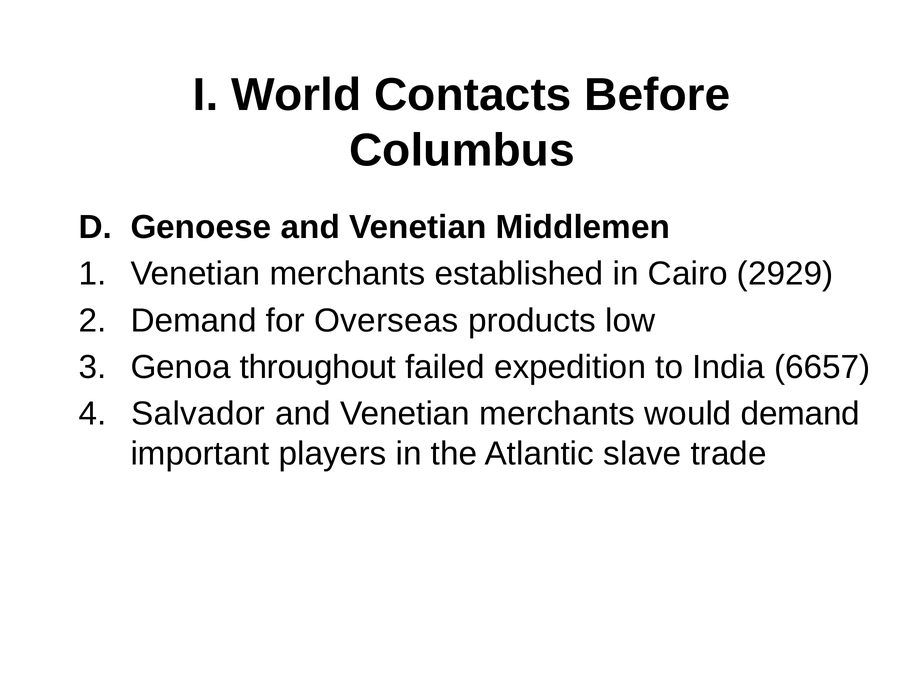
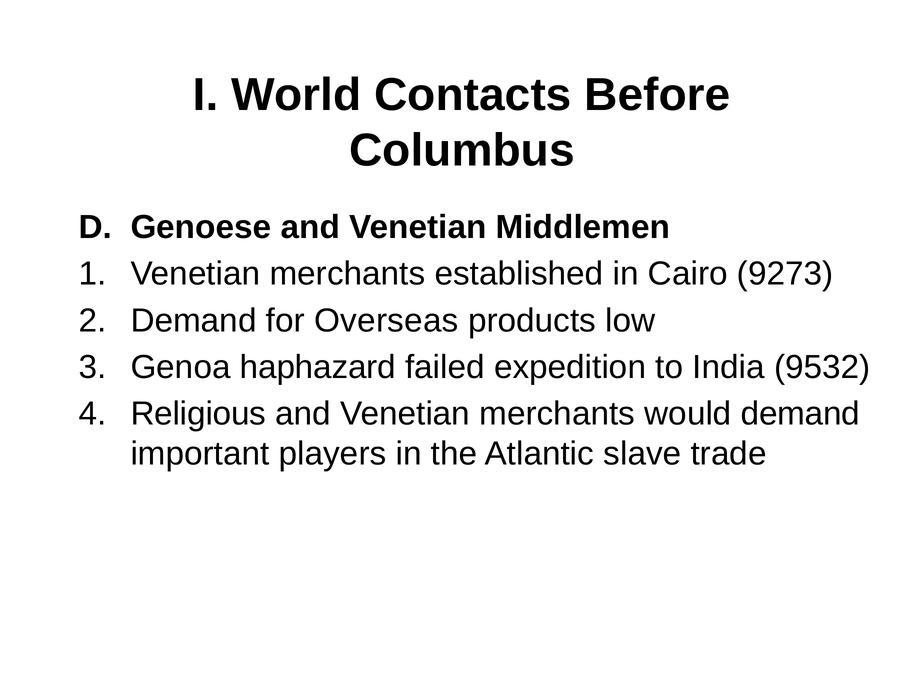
2929: 2929 -> 9273
throughout: throughout -> haphazard
6657: 6657 -> 9532
Salvador: Salvador -> Religious
